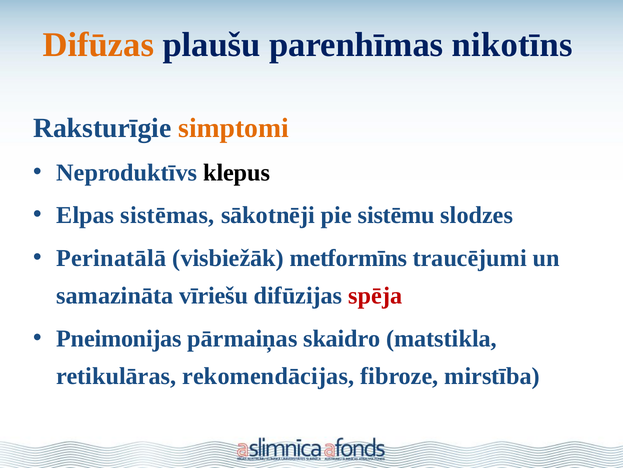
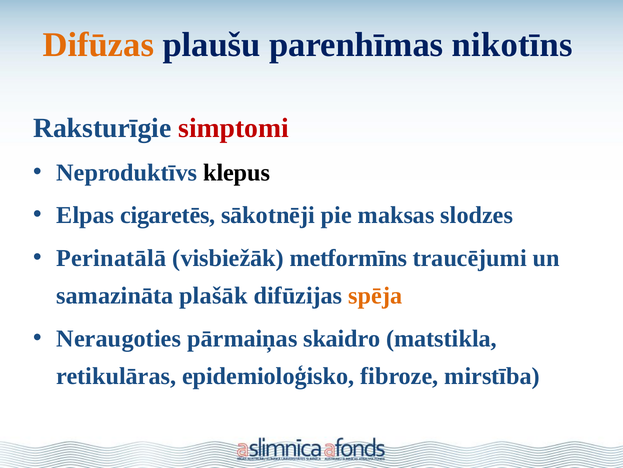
simptomi colour: orange -> red
sistēmas: sistēmas -> cigaretēs
sistēmu: sistēmu -> maksas
vīriešu: vīriešu -> plašāk
spēja colour: red -> orange
Pneimonijas: Pneimonijas -> Neraugoties
rekomendācijas: rekomendācijas -> epidemioloģisko
